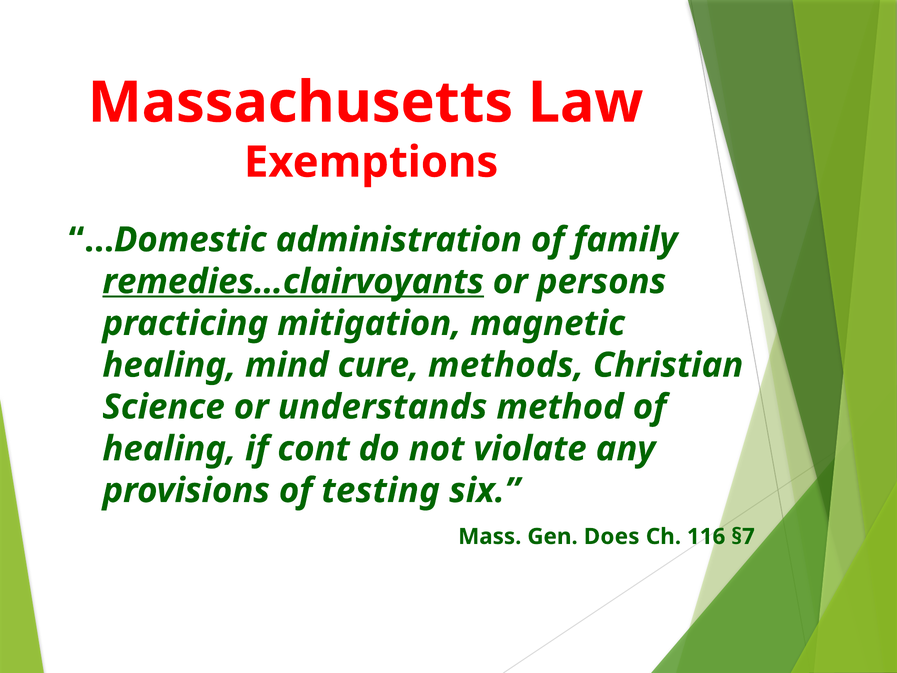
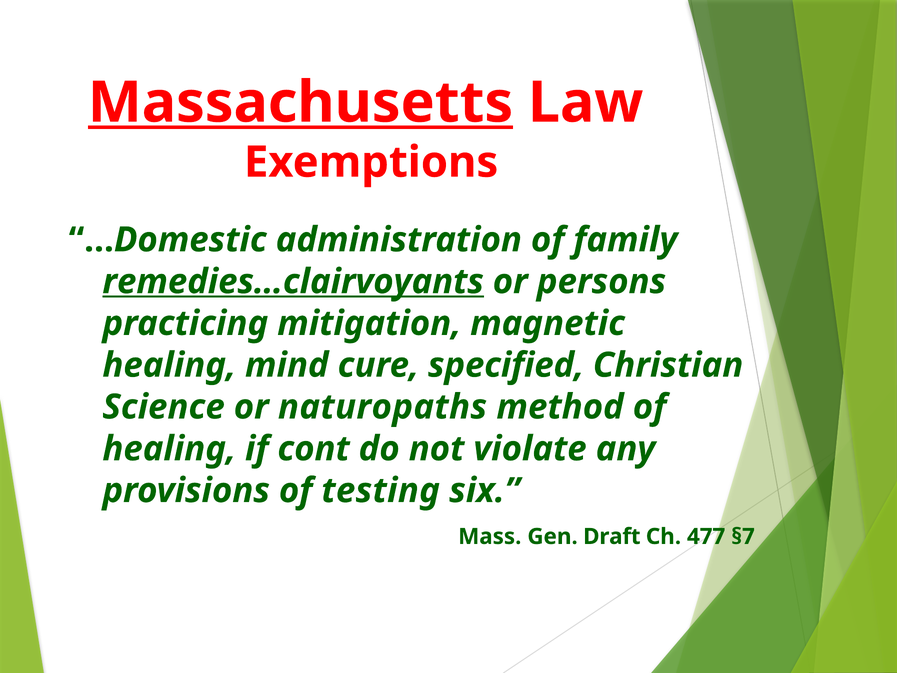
Massachusetts underline: none -> present
methods: methods -> specified
understands: understands -> naturopaths
Does: Does -> Draft
116: 116 -> 477
